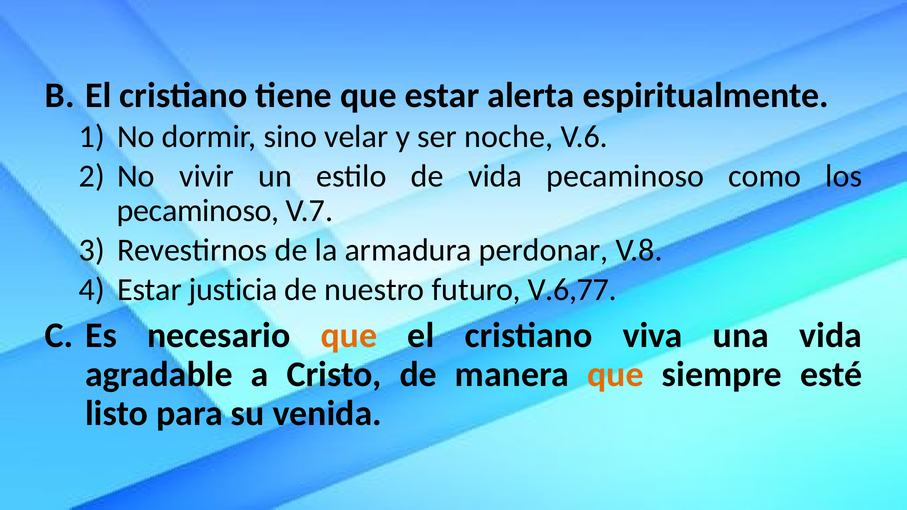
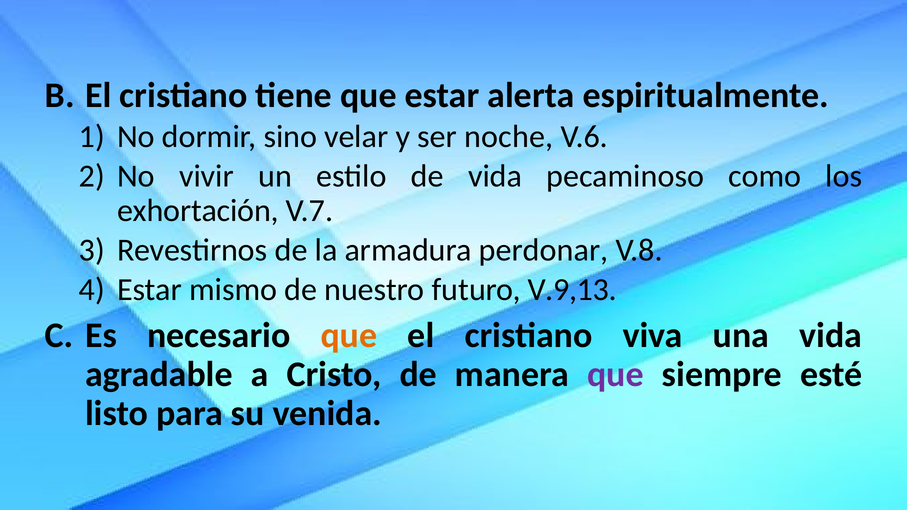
pecaminoso at (198, 211): pecaminoso -> exhortación
justicia: justicia -> mismo
V.6,77: V.6,77 -> V.9,13
que at (615, 375) colour: orange -> purple
